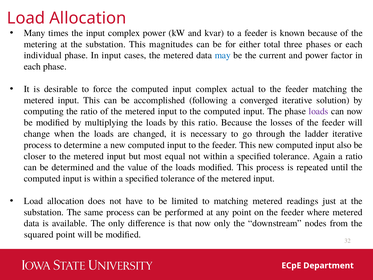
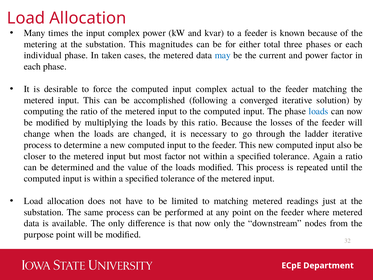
In input: input -> taken
loads at (319, 111) colour: purple -> blue
most equal: equal -> factor
squared: squared -> purpose
